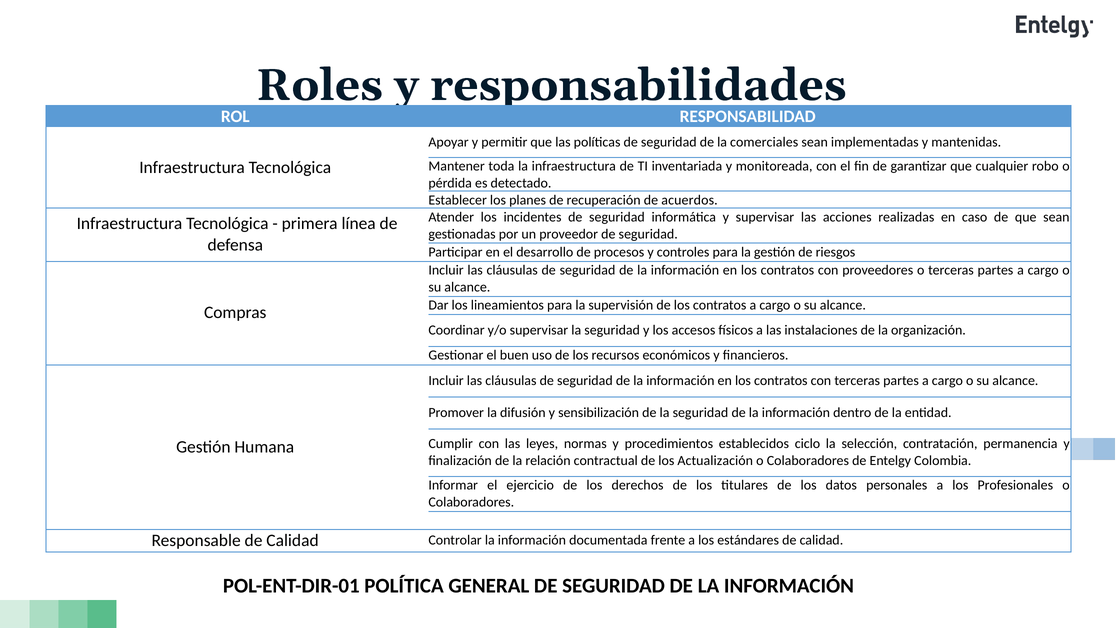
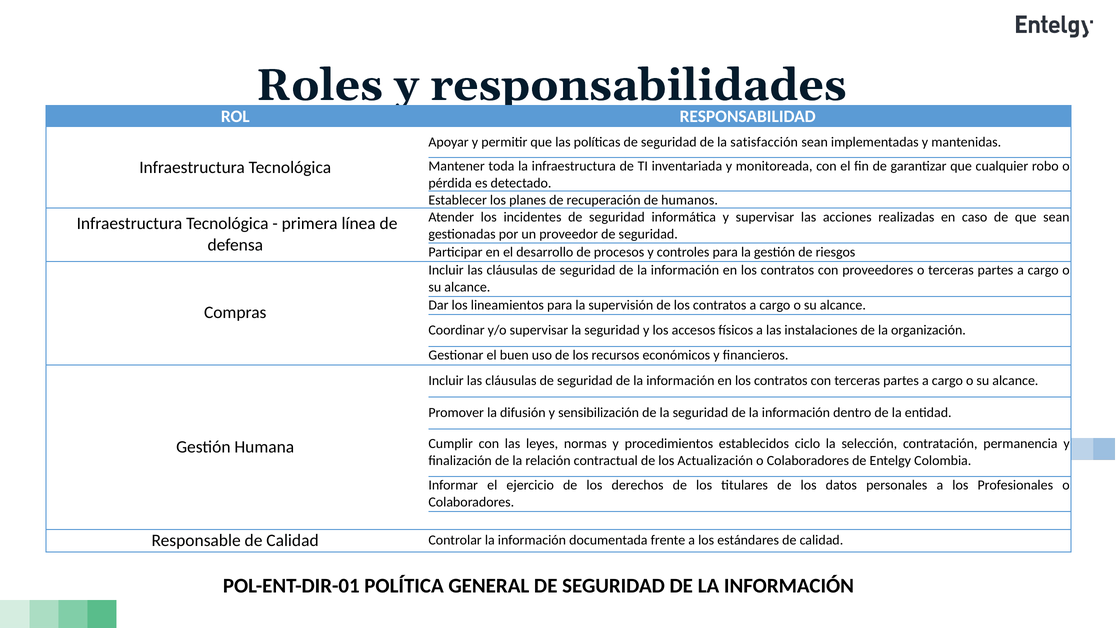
comerciales: comerciales -> satisfacción
acuerdos: acuerdos -> humanos
